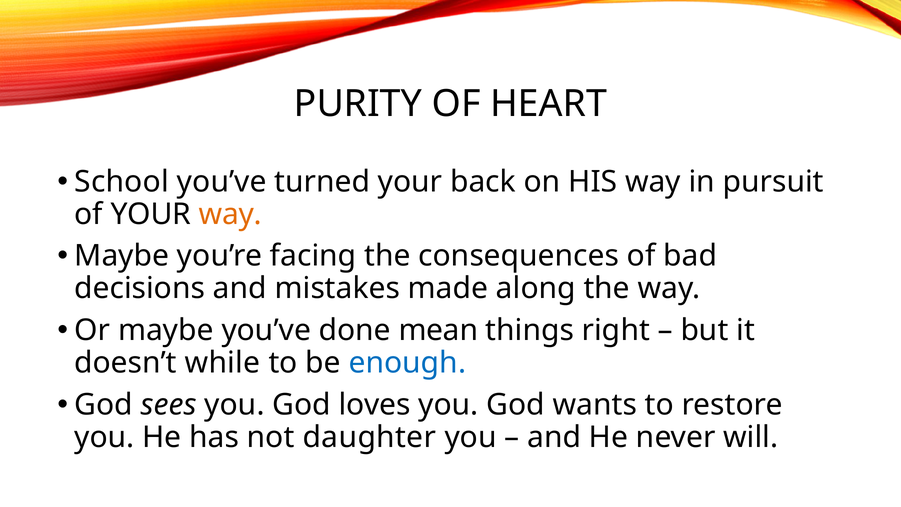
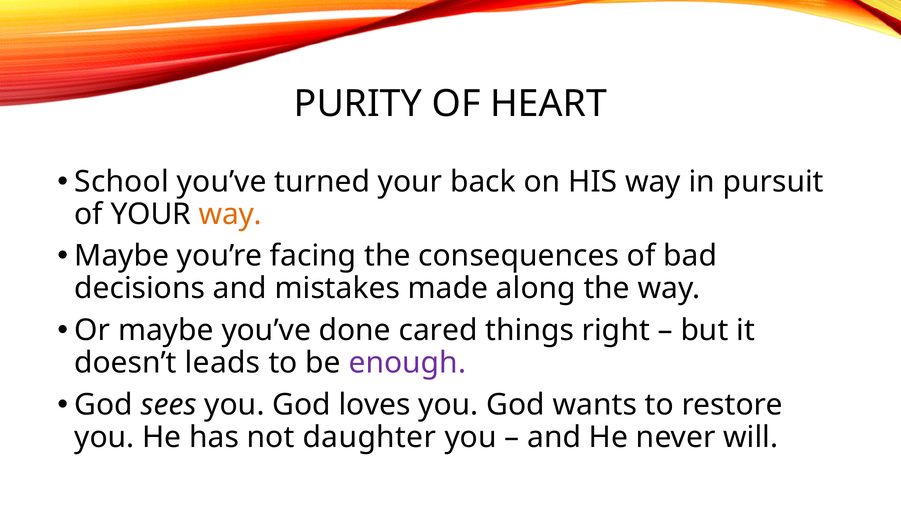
mean: mean -> cared
while: while -> leads
enough colour: blue -> purple
